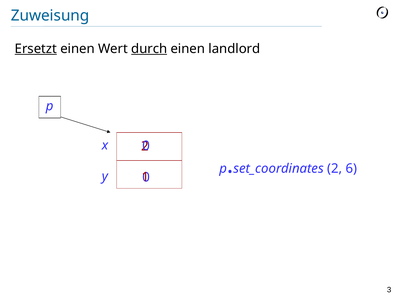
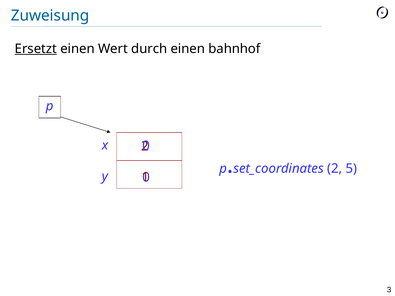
durch underline: present -> none
landlord: landlord -> bahnhof
6: 6 -> 5
